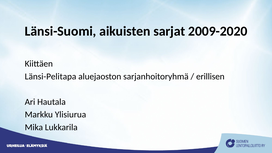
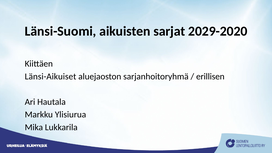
2009-2020: 2009-2020 -> 2029-2020
Länsi-Pelitapa: Länsi-Pelitapa -> Länsi-Aikuiset
